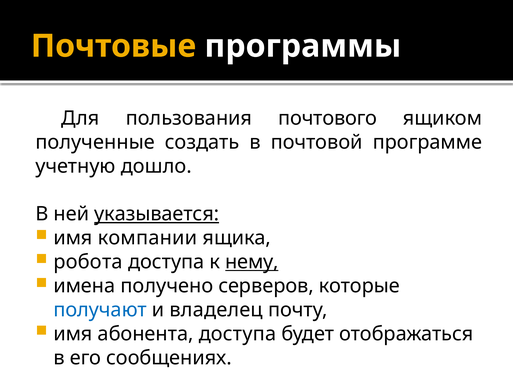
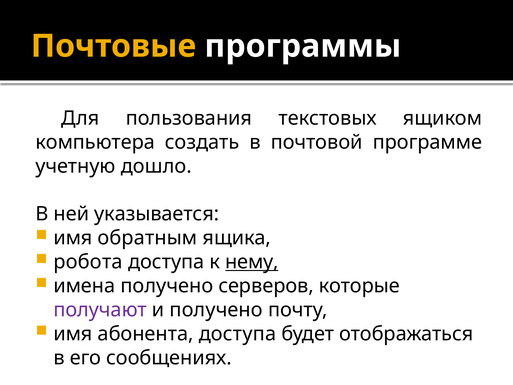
почтового: почтового -> текстовых
полученные: полученные -> компьютера
указывается underline: present -> none
компании: компании -> обратным
получают colour: blue -> purple
и владелец: владелец -> получено
